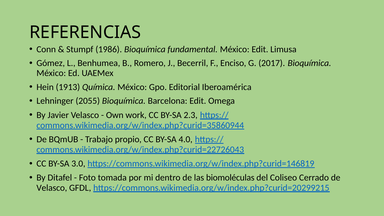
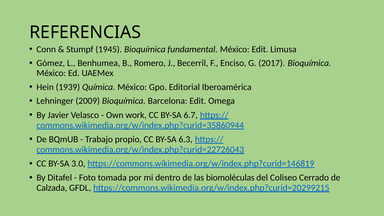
1986: 1986 -> 1945
1913: 1913 -> 1939
2055: 2055 -> 2009
2.3: 2.3 -> 6.7
4.0: 4.0 -> 6.3
Velasco at (52, 188): Velasco -> Calzada
